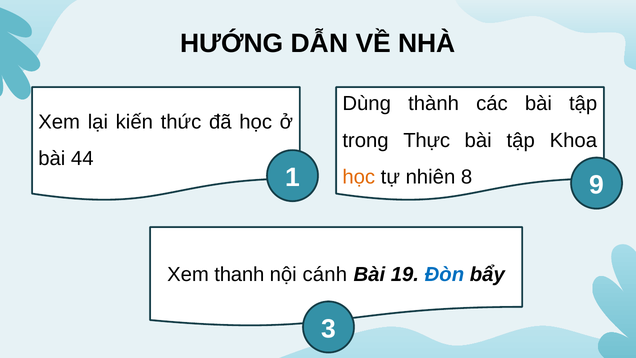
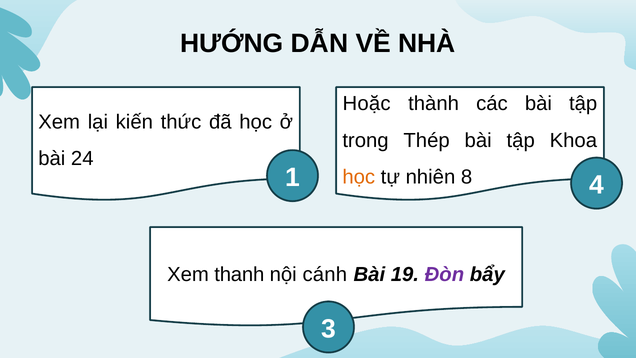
Dùng: Dùng -> Hoặc
Thực: Thực -> Thép
44: 44 -> 24
9: 9 -> 4
Đòn colour: blue -> purple
